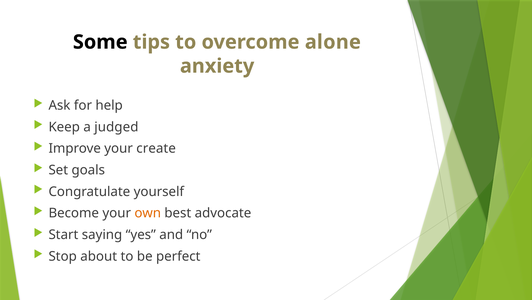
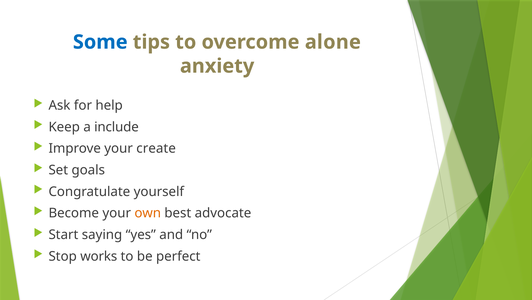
Some colour: black -> blue
judged: judged -> include
about: about -> works
